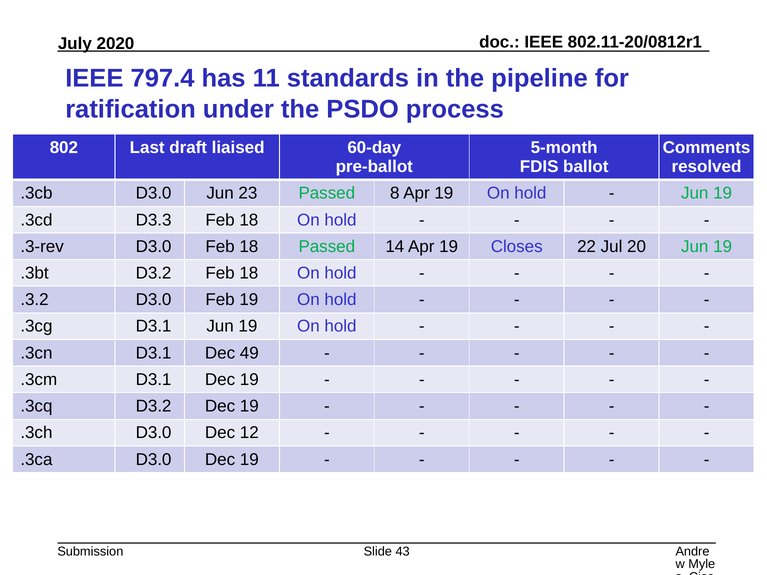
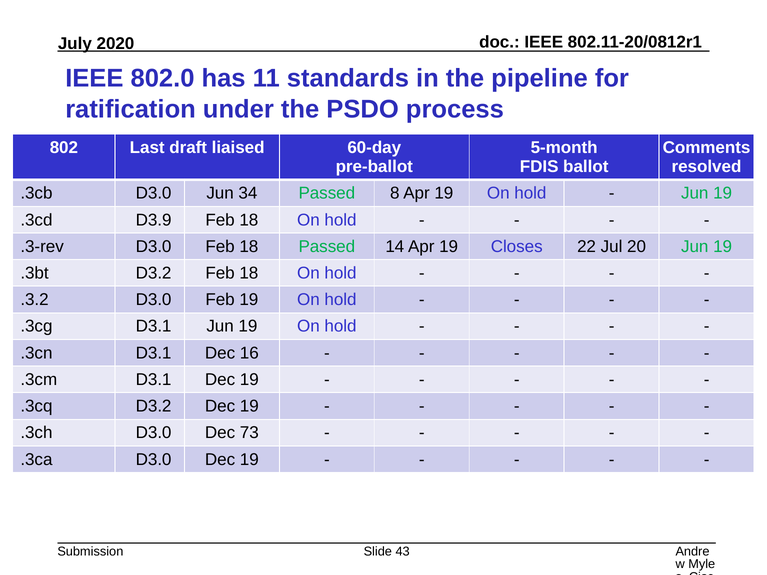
797.4: 797.4 -> 802.0
23: 23 -> 34
D3.3: D3.3 -> D3.9
49: 49 -> 16
12: 12 -> 73
